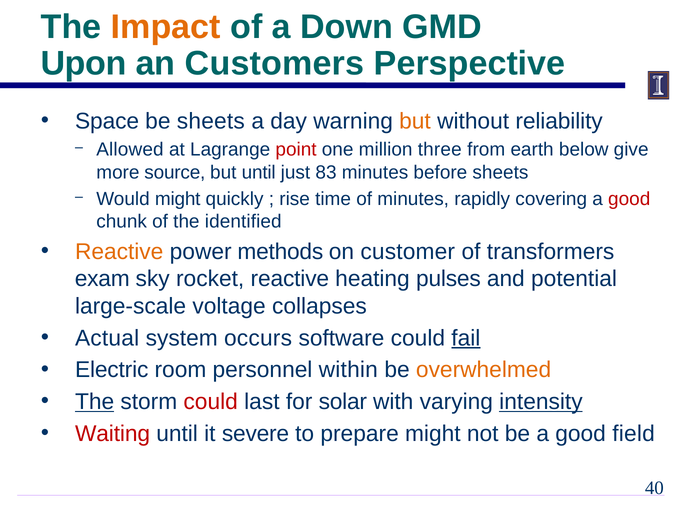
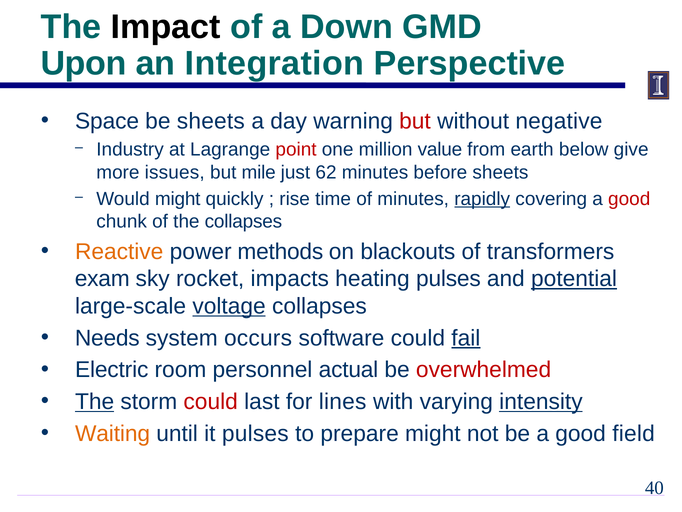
Impact colour: orange -> black
Customers: Customers -> Integration
but at (415, 121) colour: orange -> red
reliability: reliability -> negative
Allowed: Allowed -> Industry
three: three -> value
source: source -> issues
but until: until -> mile
83: 83 -> 62
rapidly underline: none -> present
the identified: identified -> collapses
customer: customer -> blackouts
rocket reactive: reactive -> impacts
potential underline: none -> present
voltage underline: none -> present
Actual: Actual -> Needs
within: within -> actual
overwhelmed colour: orange -> red
solar: solar -> lines
Waiting colour: red -> orange
it severe: severe -> pulses
